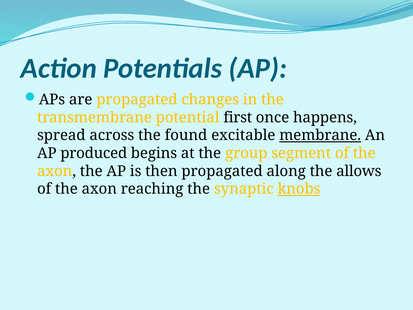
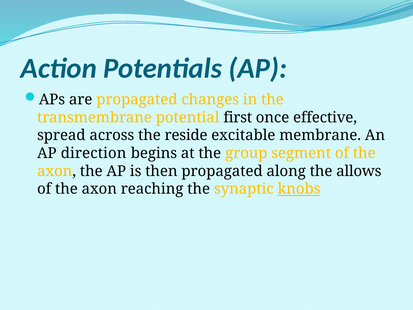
happens: happens -> effective
found: found -> reside
membrane underline: present -> none
produced: produced -> direction
